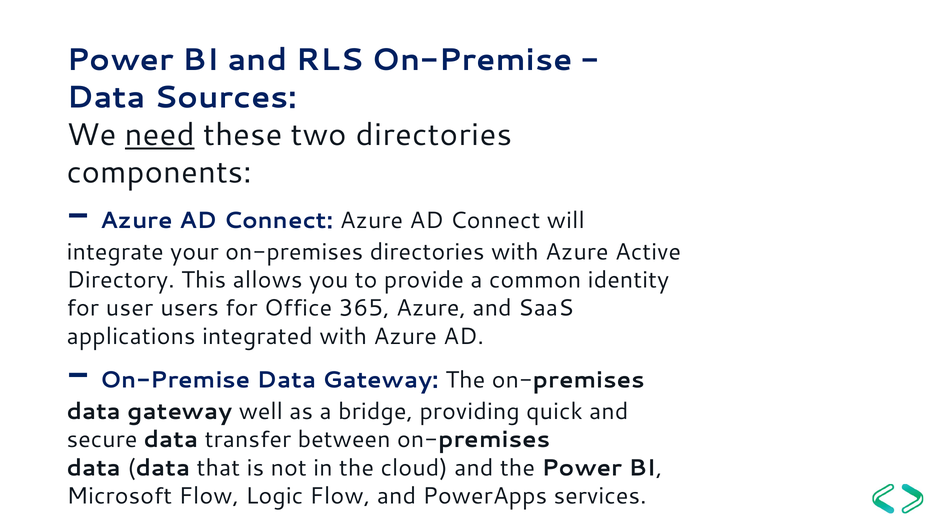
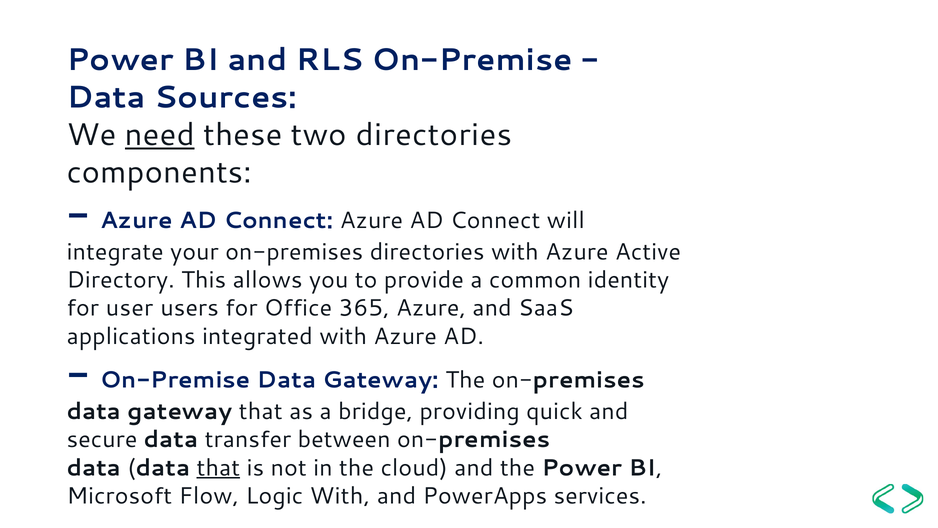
gateway well: well -> that
that at (218, 467) underline: none -> present
Logic Flow: Flow -> With
